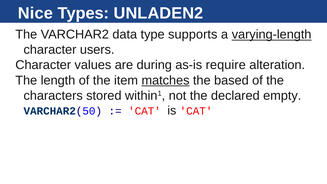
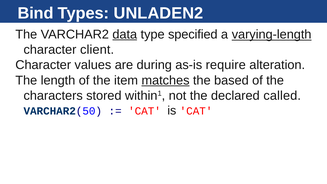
Nice: Nice -> Bind
data underline: none -> present
supports: supports -> specified
users: users -> client
empty: empty -> called
